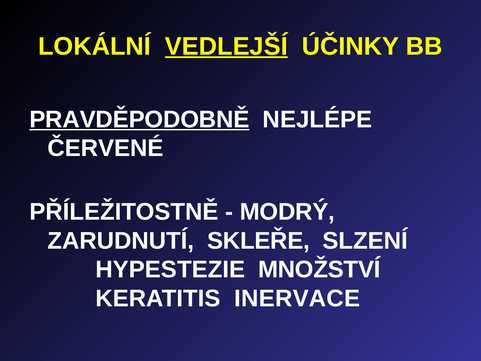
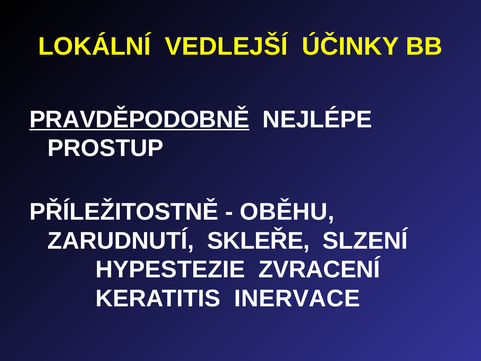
VEDLEJŠÍ underline: present -> none
ČERVENÉ: ČERVENÉ -> PROSTUP
MODRÝ: MODRÝ -> OBĚHU
MNOŽSTVÍ: MNOŽSTVÍ -> ZVRACENÍ
